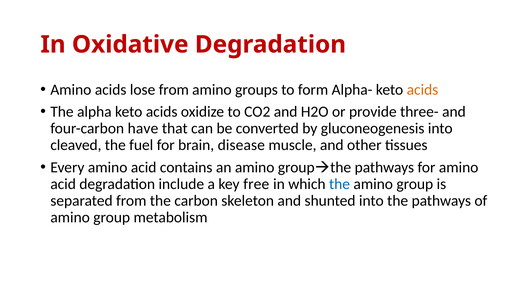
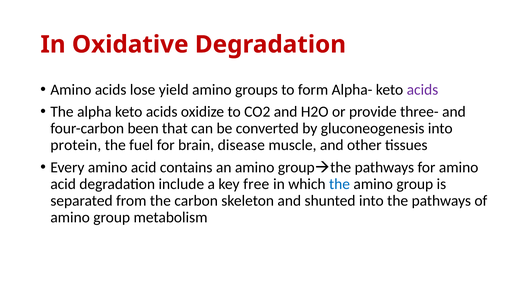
lose from: from -> yield
acids at (422, 90) colour: orange -> purple
have: have -> been
cleaved: cleaved -> protein
